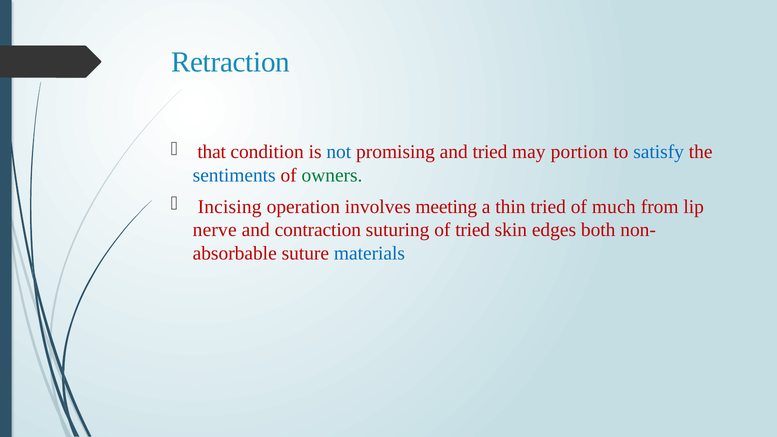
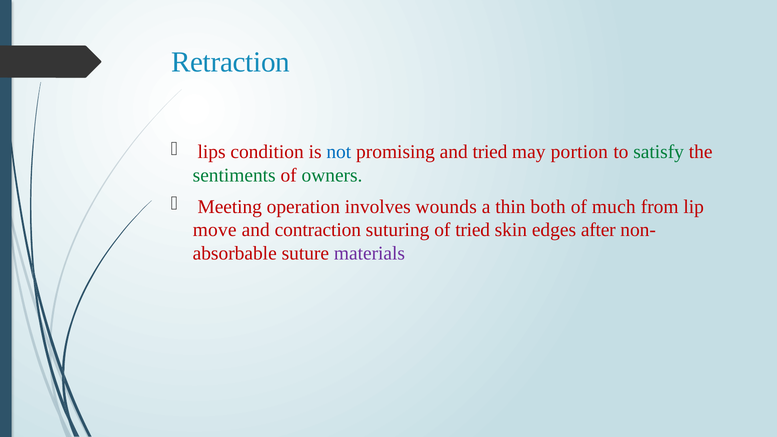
that: that -> lips
satisfy colour: blue -> green
sentiments colour: blue -> green
Incising: Incising -> Meeting
meeting: meeting -> wounds
thin tried: tried -> both
nerve: nerve -> move
both: both -> after
materials colour: blue -> purple
